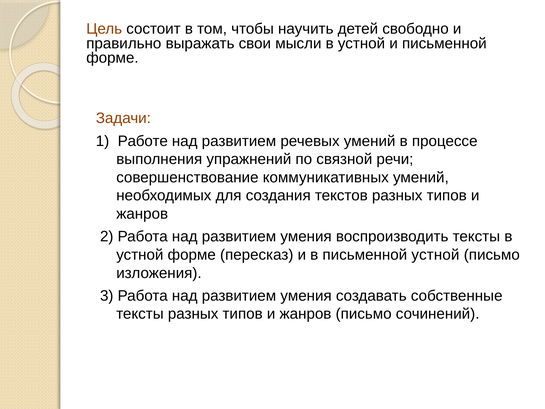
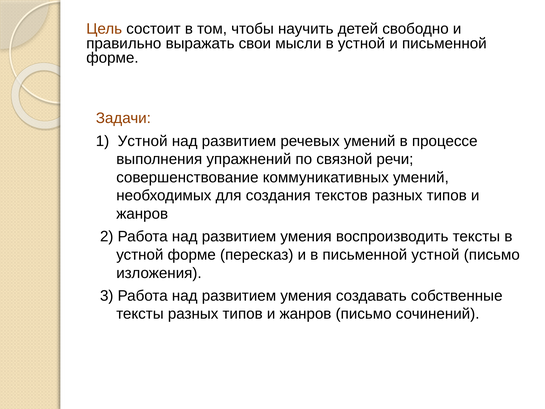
1 Работе: Работе -> Устной
